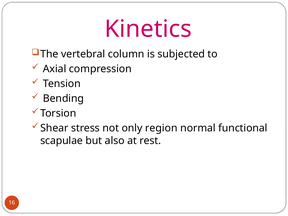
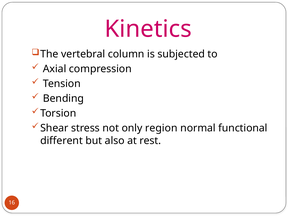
scapulae: scapulae -> different
